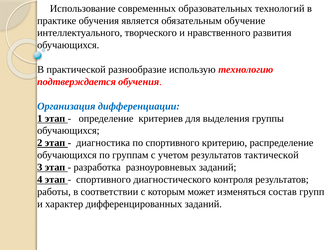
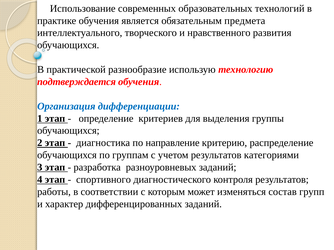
обучение: обучение -> предмета
по спортивного: спортивного -> направление
тактической: тактической -> категориями
